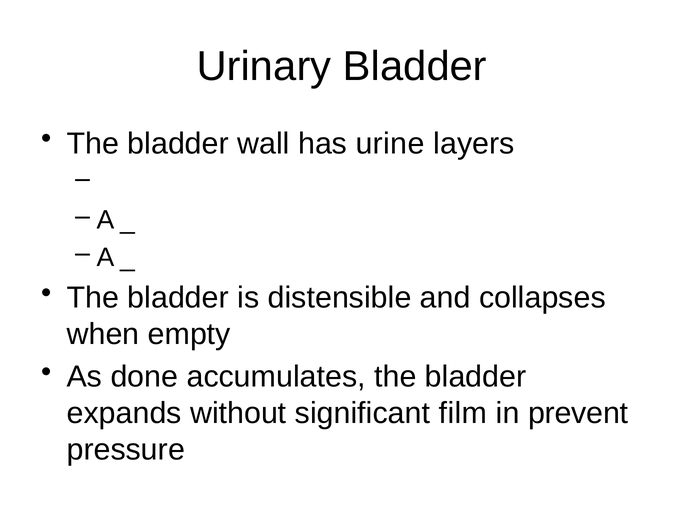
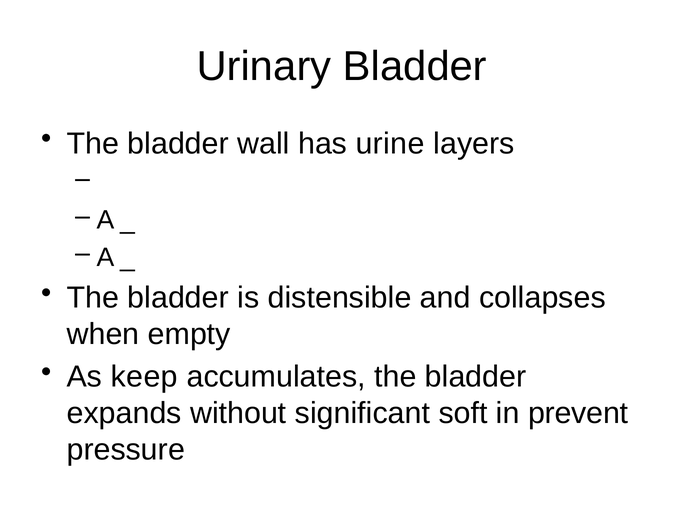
done: done -> keep
film: film -> soft
